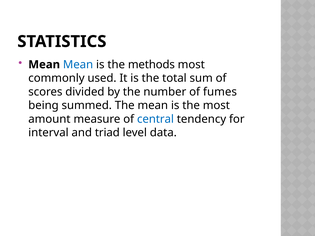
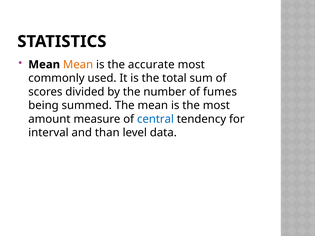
Mean at (78, 65) colour: blue -> orange
methods: methods -> accurate
triad: triad -> than
